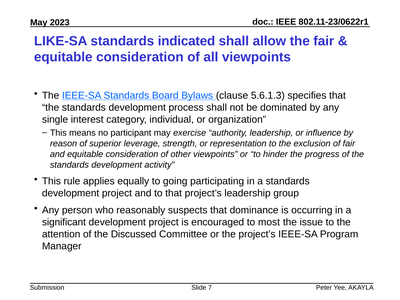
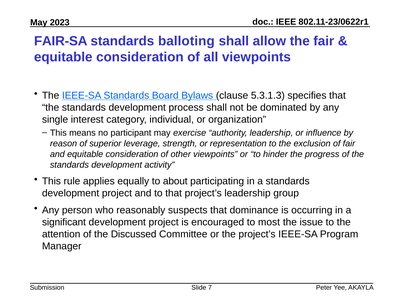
LIKE-SA: LIKE-SA -> FAIR-SA
indicated: indicated -> balloting
5.6.1.3: 5.6.1.3 -> 5.3.1.3
going: going -> about
